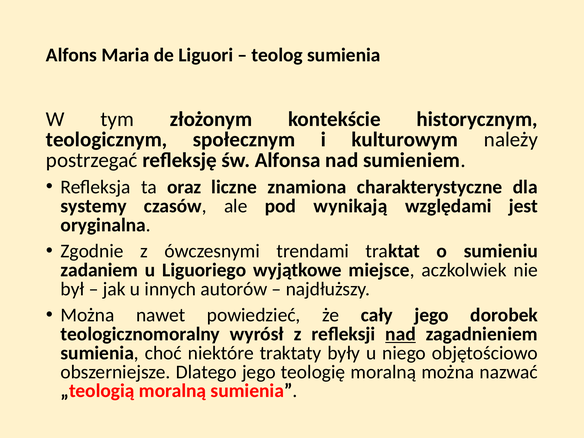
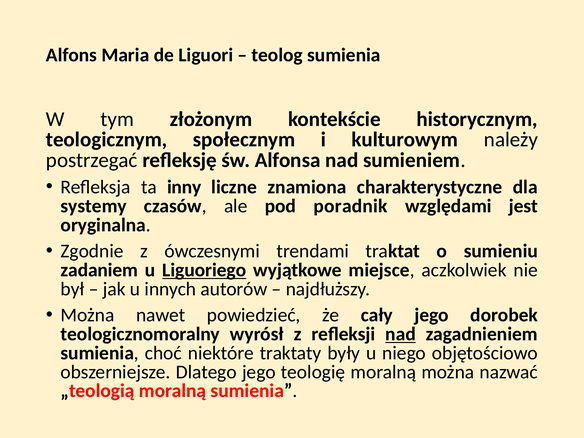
oraz: oraz -> inny
wynikają: wynikają -> poradnik
Liguoriego underline: none -> present
